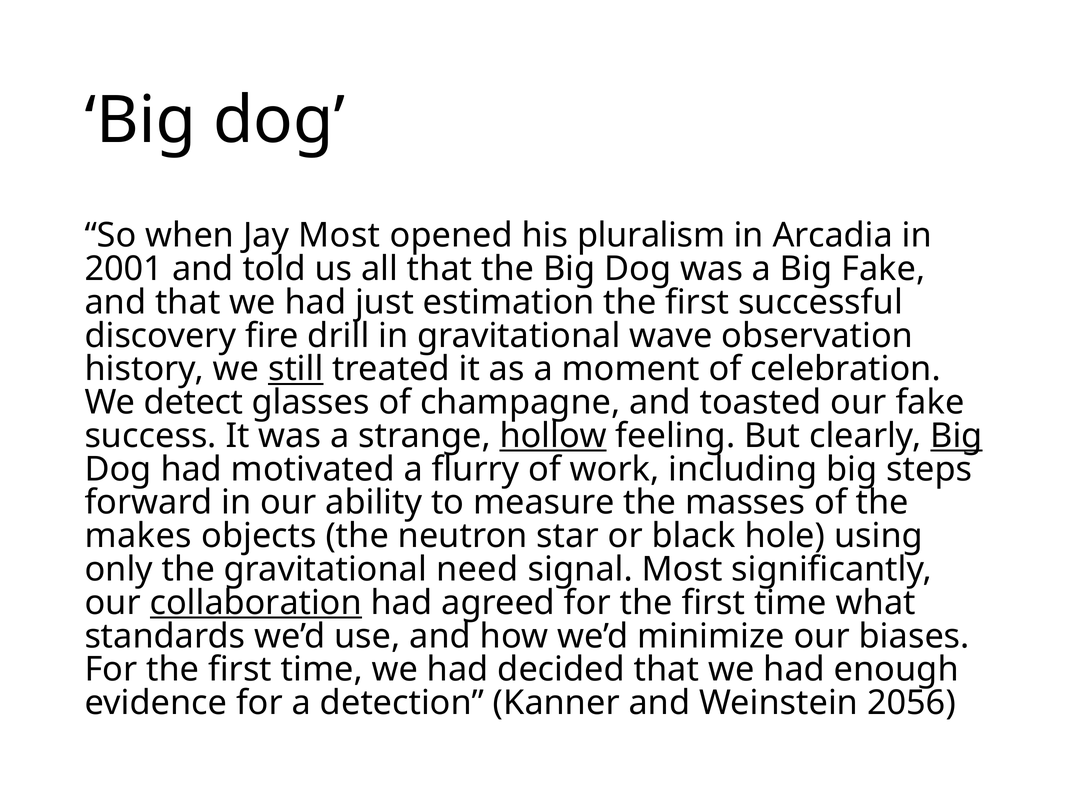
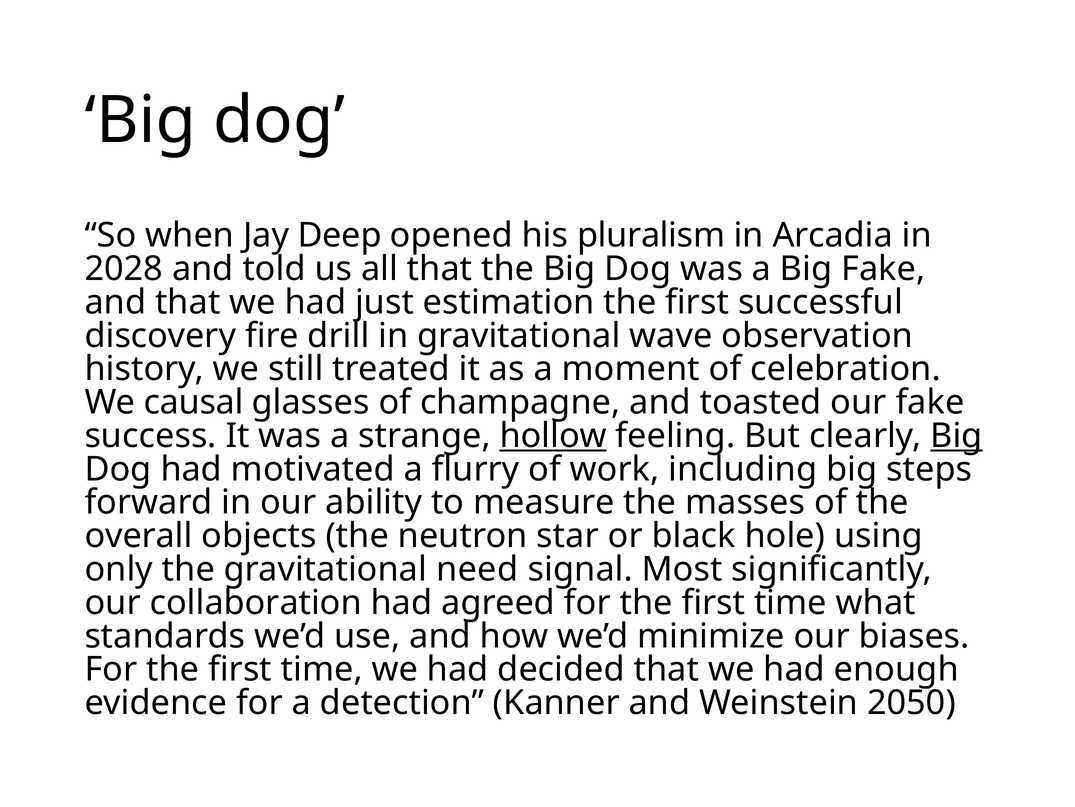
Jay Most: Most -> Deep
2001: 2001 -> 2028
still underline: present -> none
detect: detect -> causal
makes: makes -> overall
collaboration underline: present -> none
2056: 2056 -> 2050
